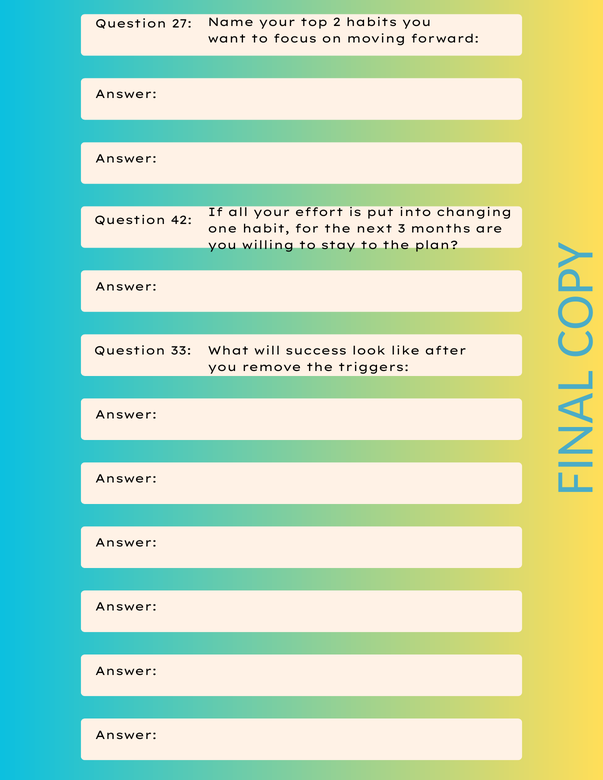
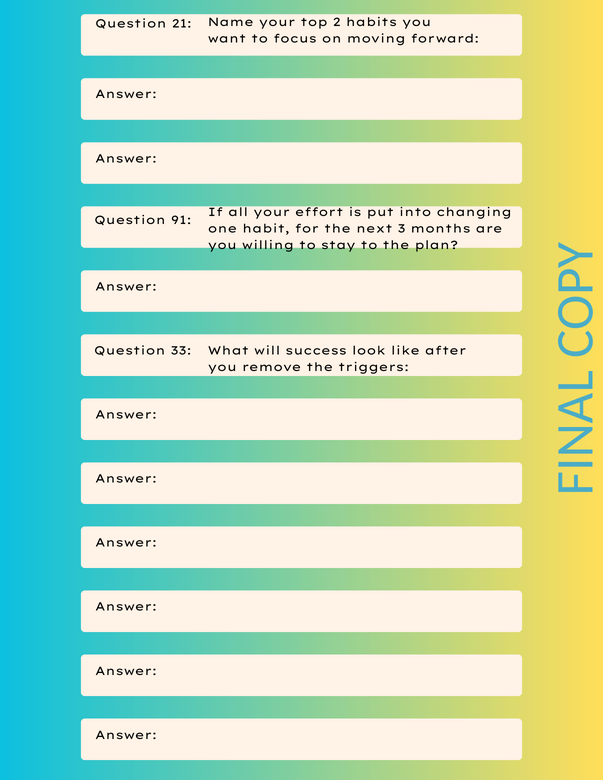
27: 27 -> 21
42: 42 -> 91
